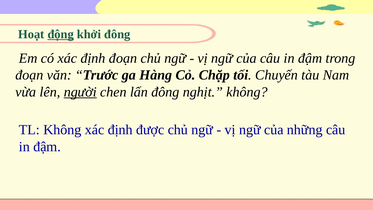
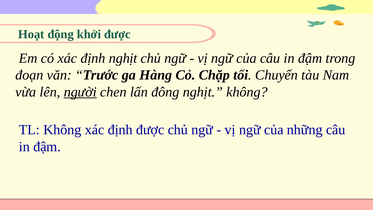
động underline: present -> none
khởi đông: đông -> được
định đoạn: đoạn -> nghịt
